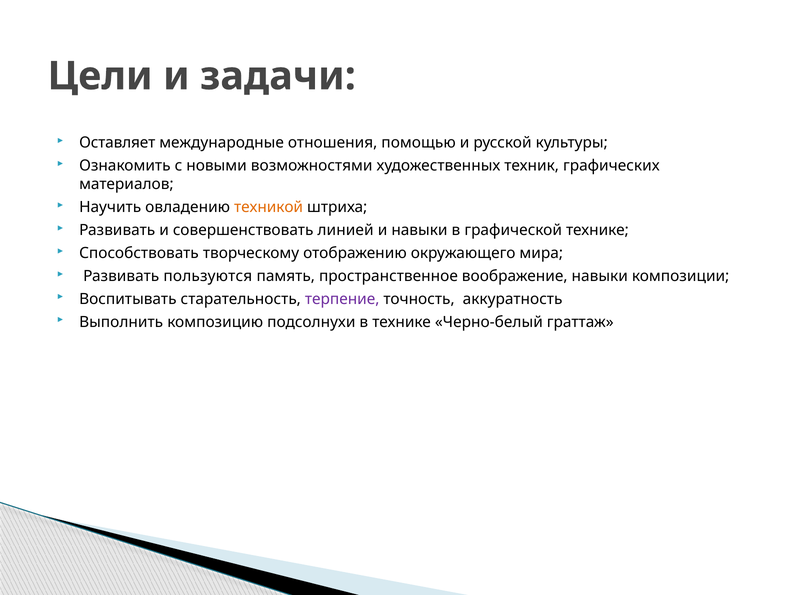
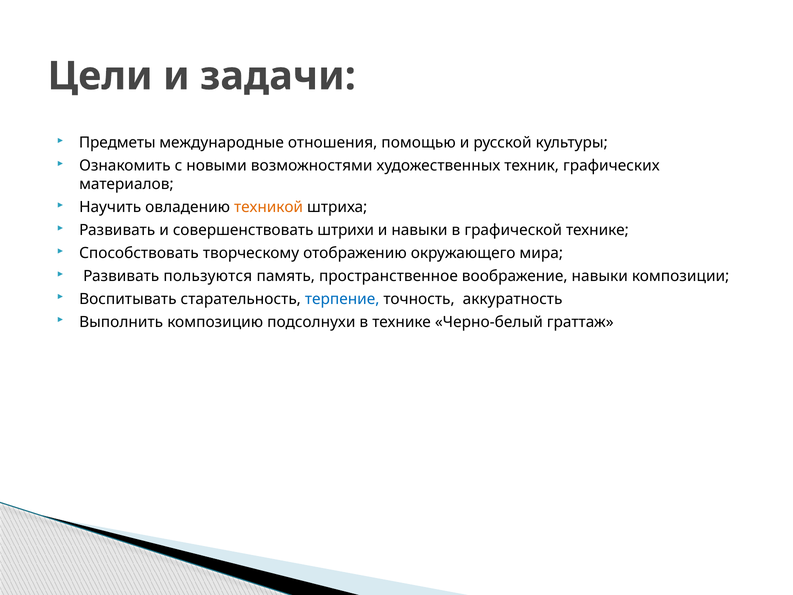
Оставляет: Оставляет -> Предметы
линией: линией -> штрихи
терпение colour: purple -> blue
